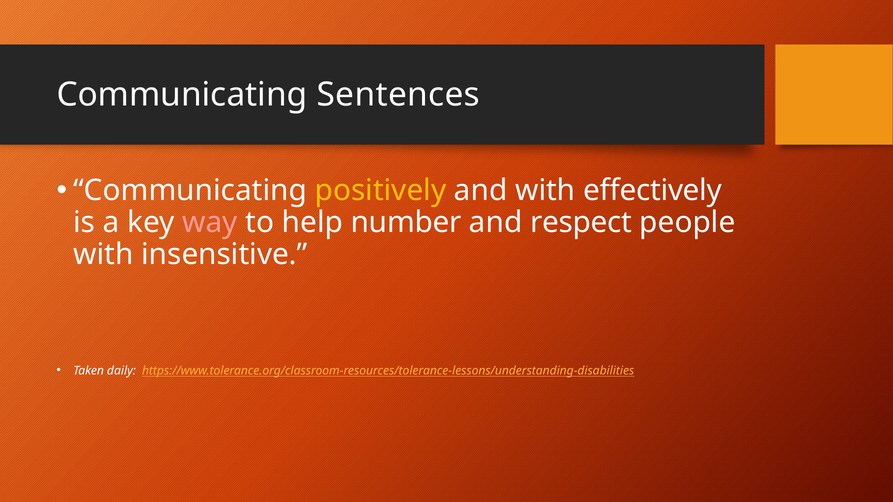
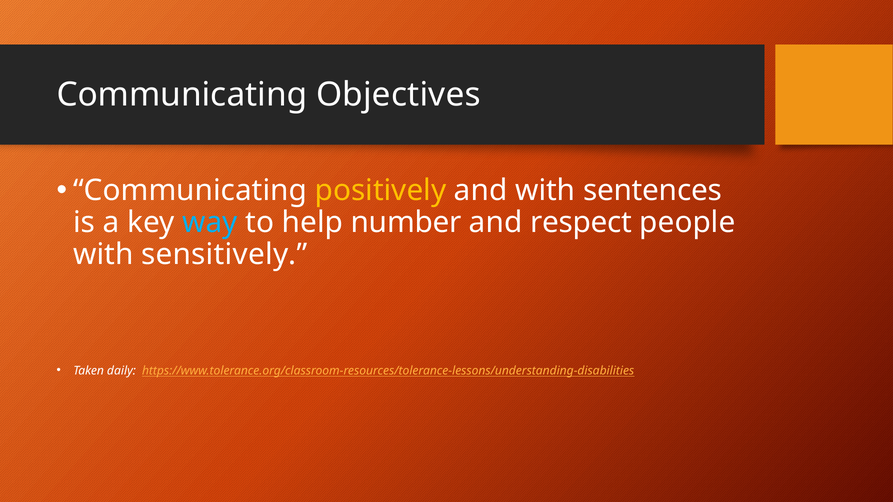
Sentences: Sentences -> Objectives
effectively: effectively -> sentences
way colour: pink -> light blue
insensitive: insensitive -> sensitively
